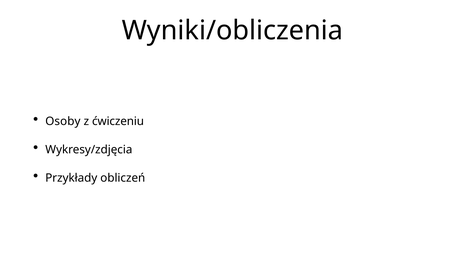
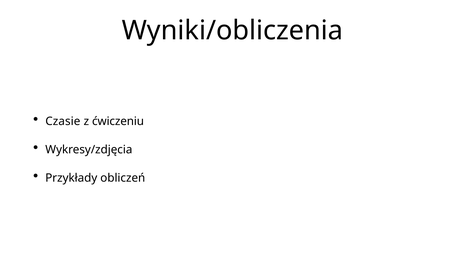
Osoby: Osoby -> Czasie
